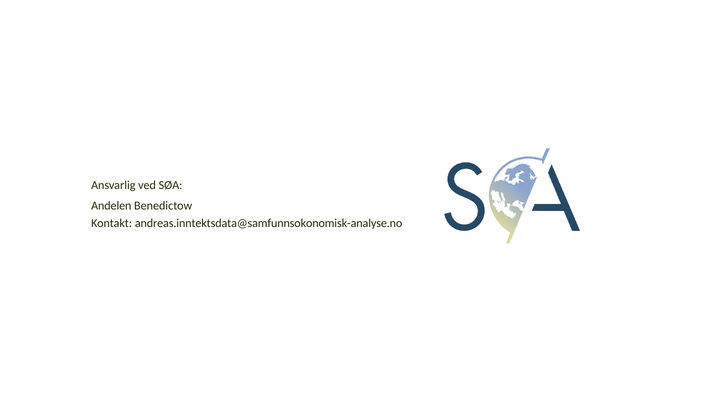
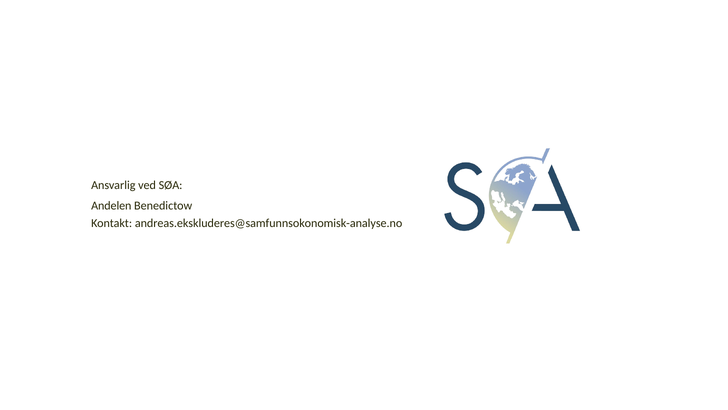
andreas.inntektsdata@samfunnsokonomisk-analyse.no: andreas.inntektsdata@samfunnsokonomisk-analyse.no -> andreas.ekskluderes@samfunnsokonomisk-analyse.no
